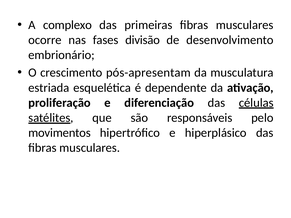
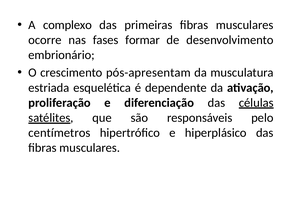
divisão: divisão -> formar
movimentos: movimentos -> centímetros
